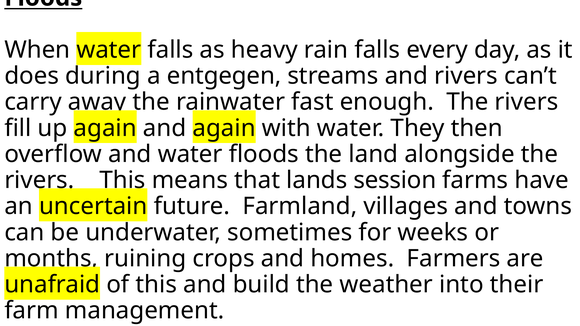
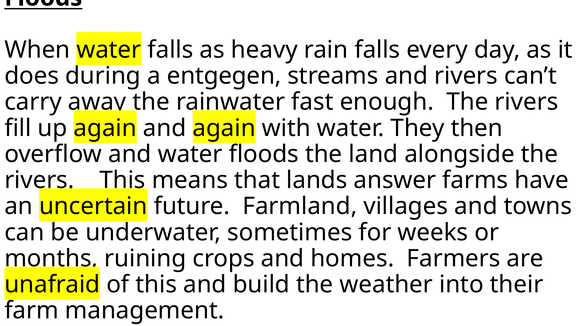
session: session -> answer
